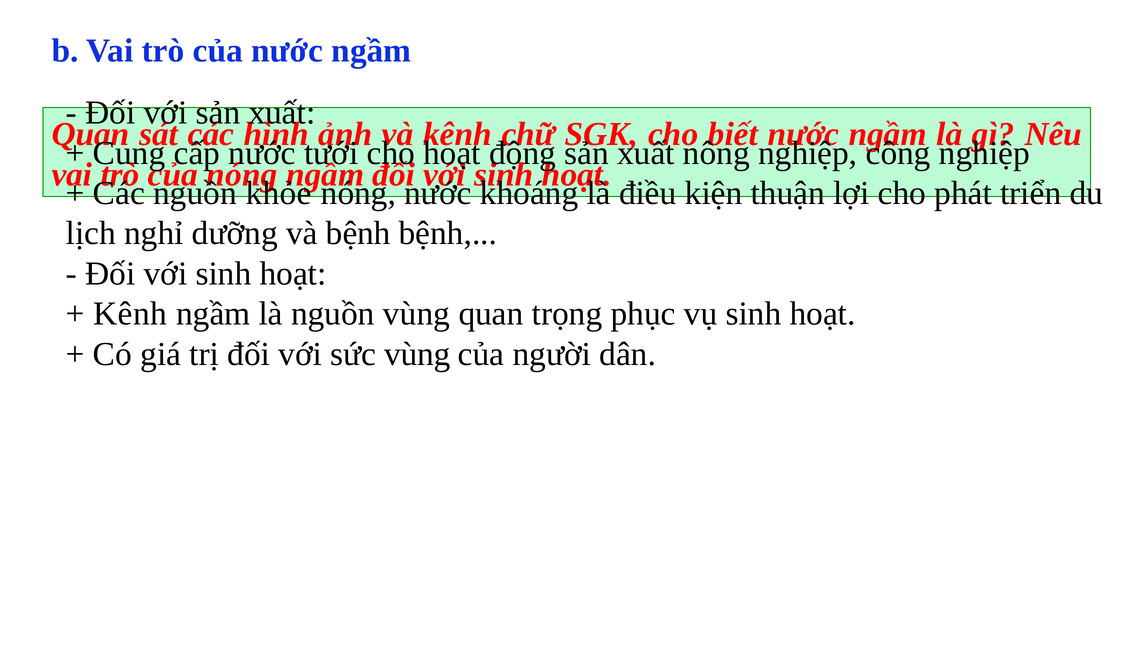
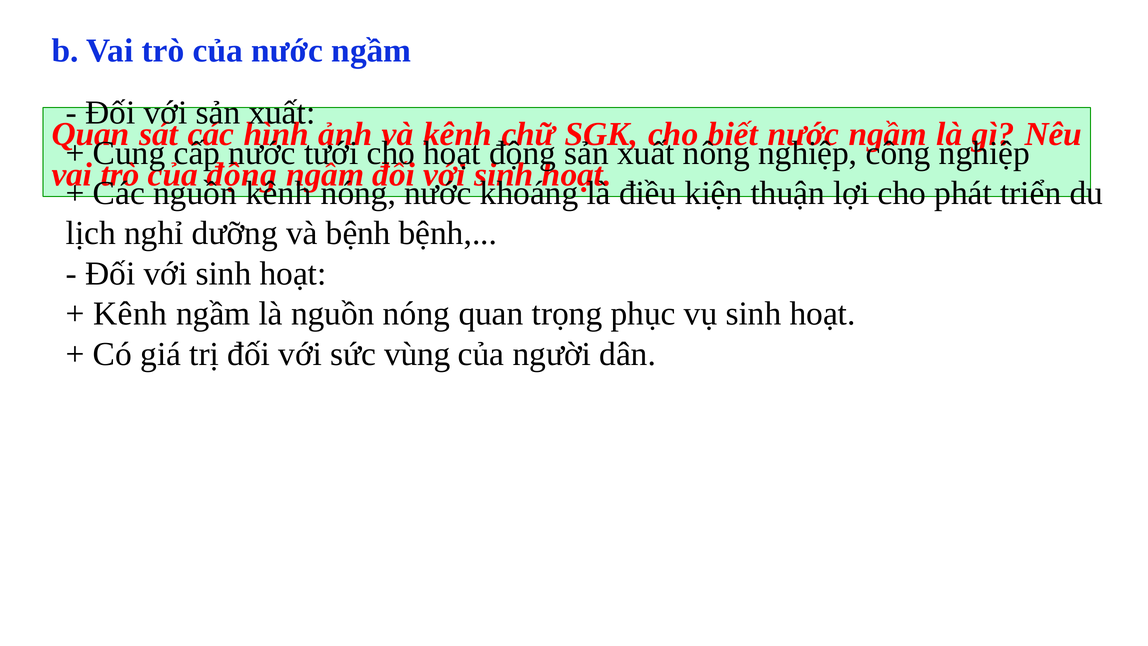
nóng at (242, 174): nóng -> động
khỏe at (279, 193): khỏe -> kênh
nguồn vùng: vùng -> nóng
